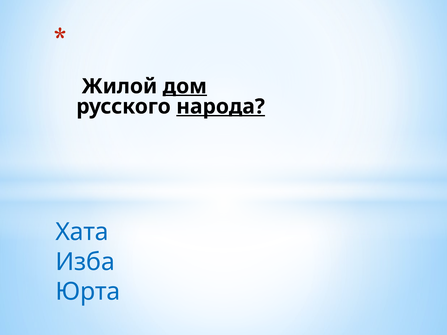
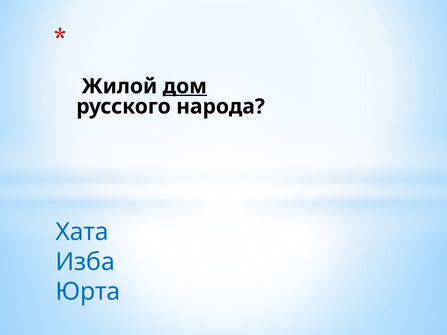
народа underline: present -> none
